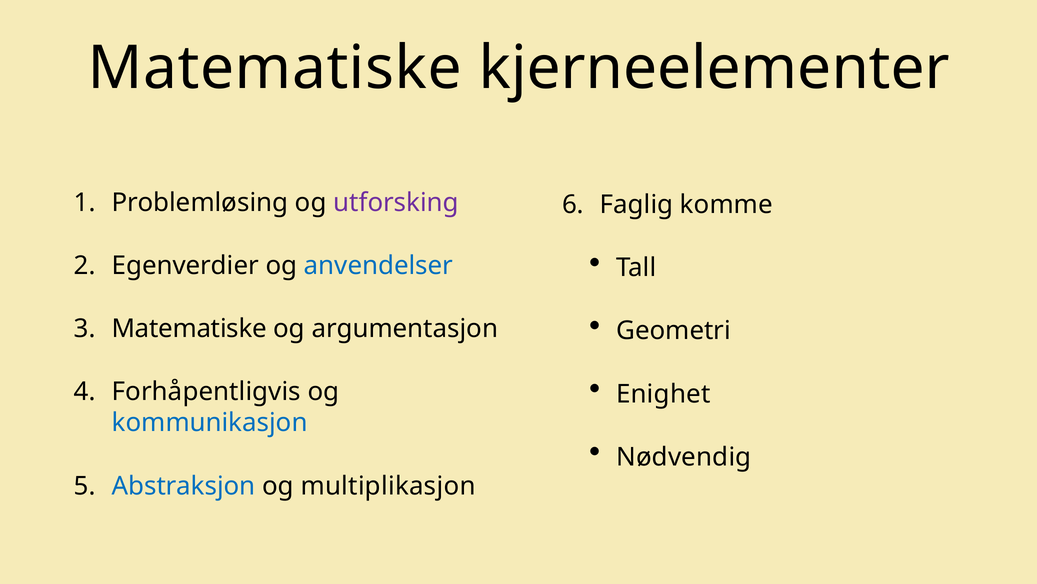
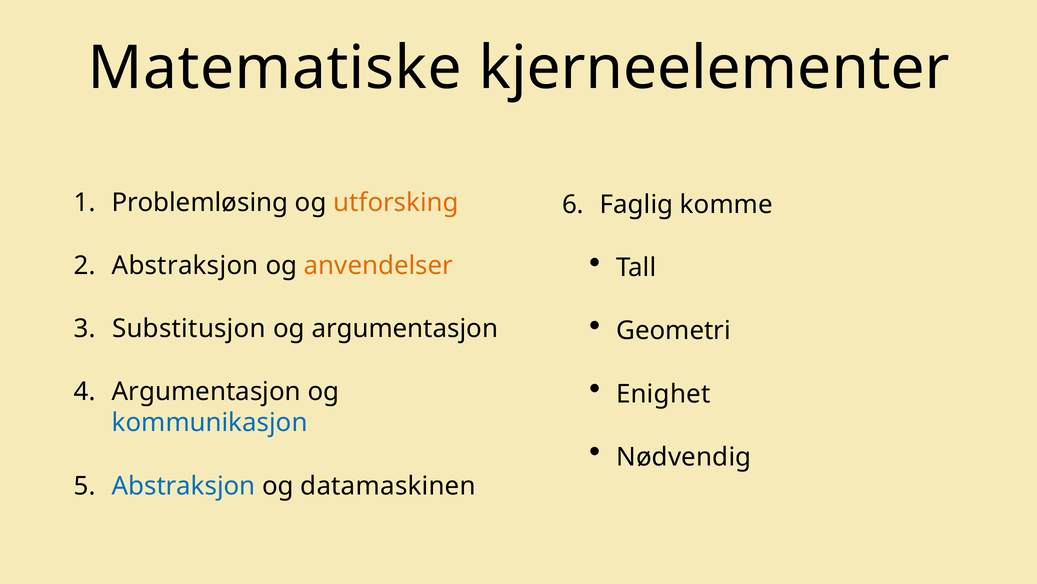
utforsking colour: purple -> orange
Egenverdier at (185, 265): Egenverdier -> Abstraksjon
anvendelser colour: blue -> orange
Matematiske at (189, 328): Matematiske -> Substitusjon
Forhåpentligvis at (206, 391): Forhåpentligvis -> Argumentasjon
multiplikasjon: multiplikasjon -> datamaskinen
